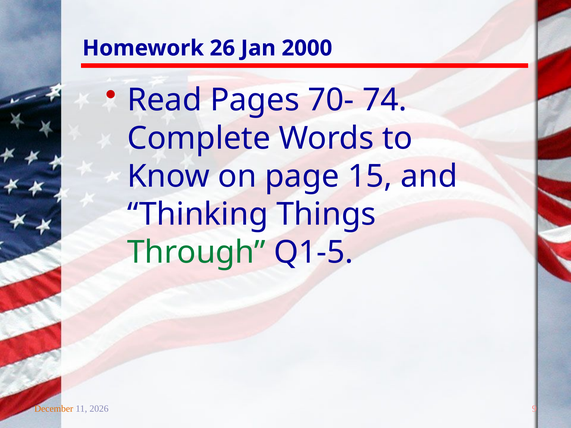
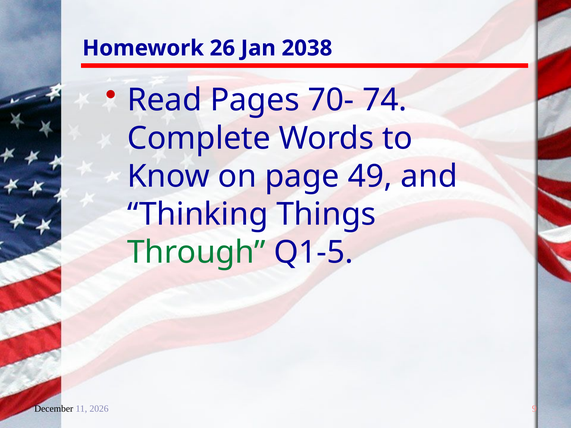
2000: 2000 -> 2038
15: 15 -> 49
December colour: orange -> black
